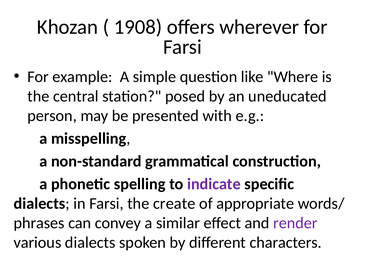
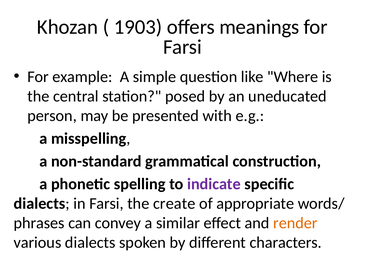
1908: 1908 -> 1903
wherever: wherever -> meanings
render colour: purple -> orange
